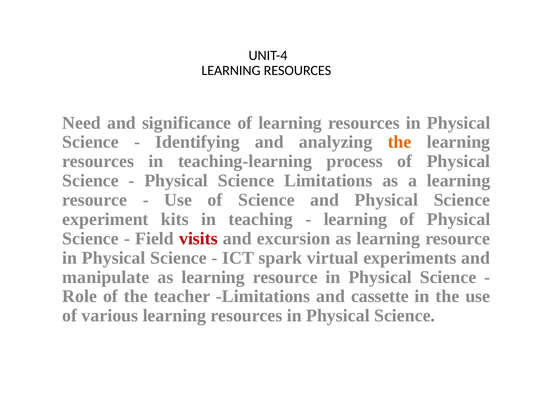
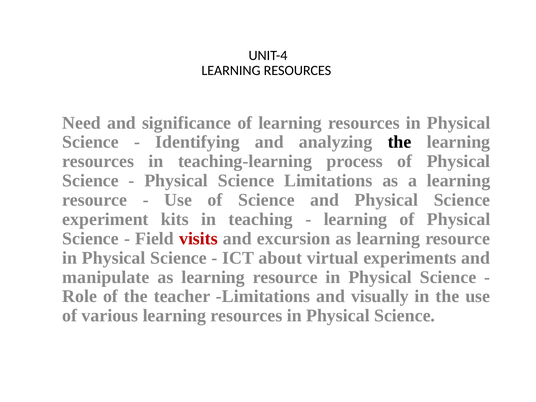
the at (400, 142) colour: orange -> black
spark: spark -> about
cassette: cassette -> visually
